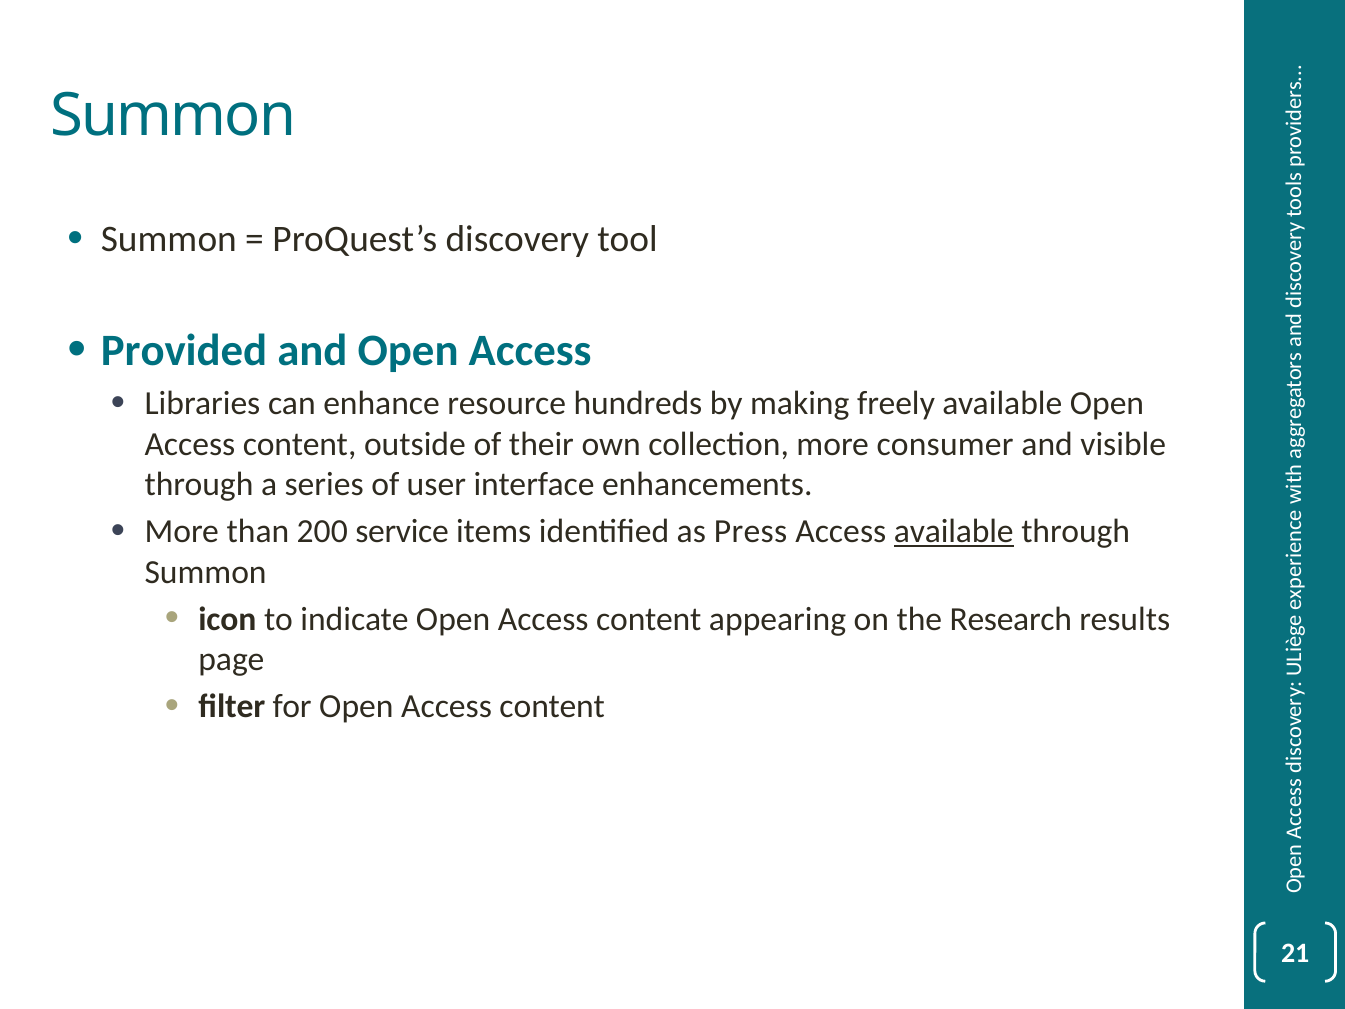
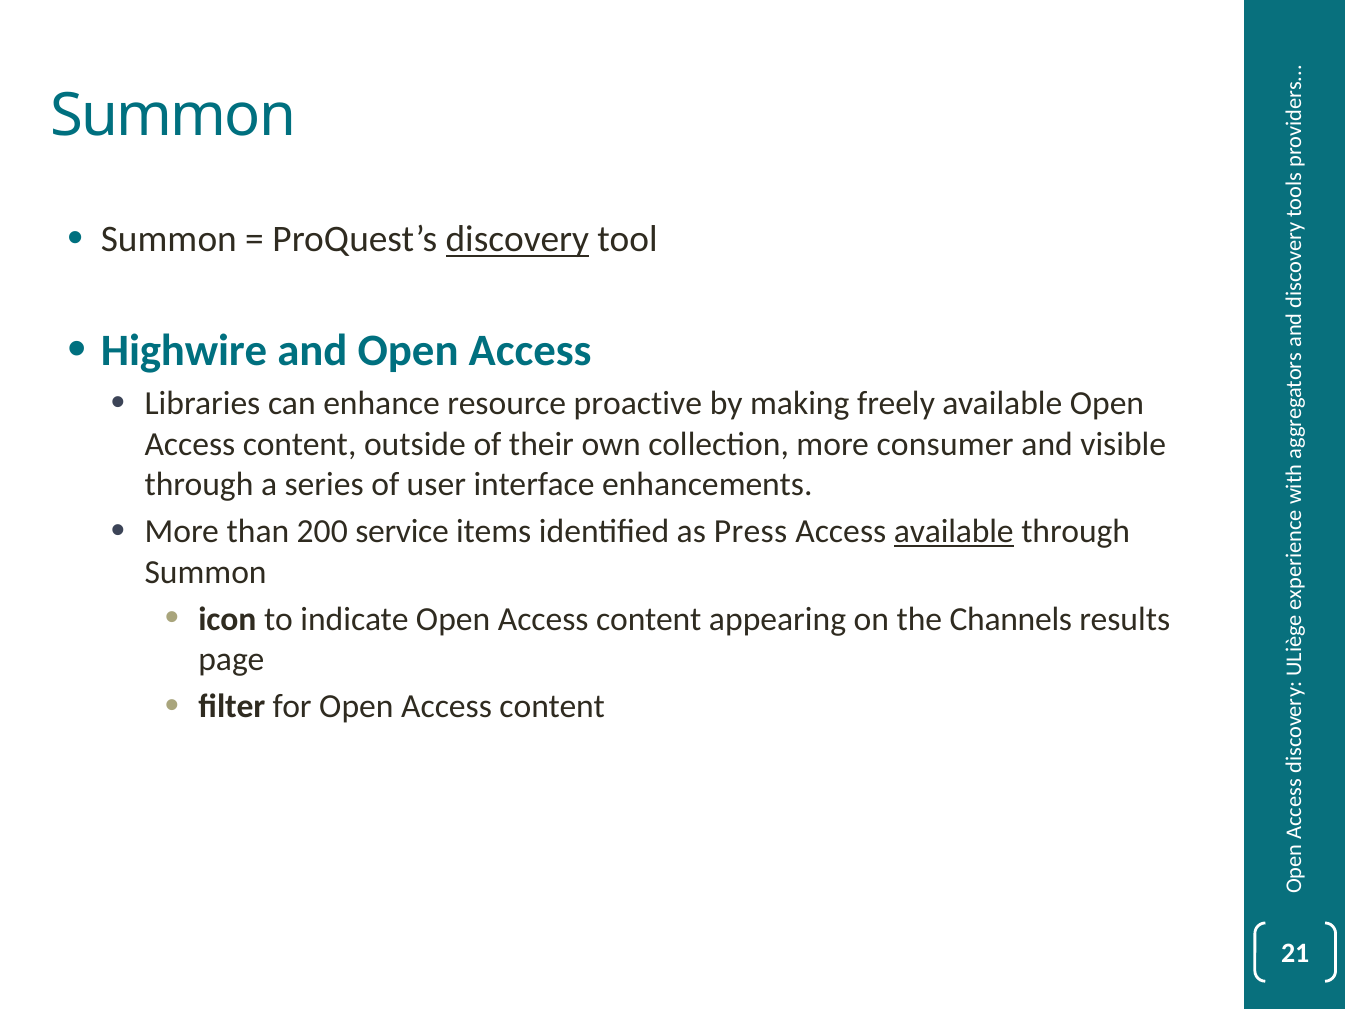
discovery underline: none -> present
Provided: Provided -> Highwire
hundreds: hundreds -> proactive
Research: Research -> Channels
